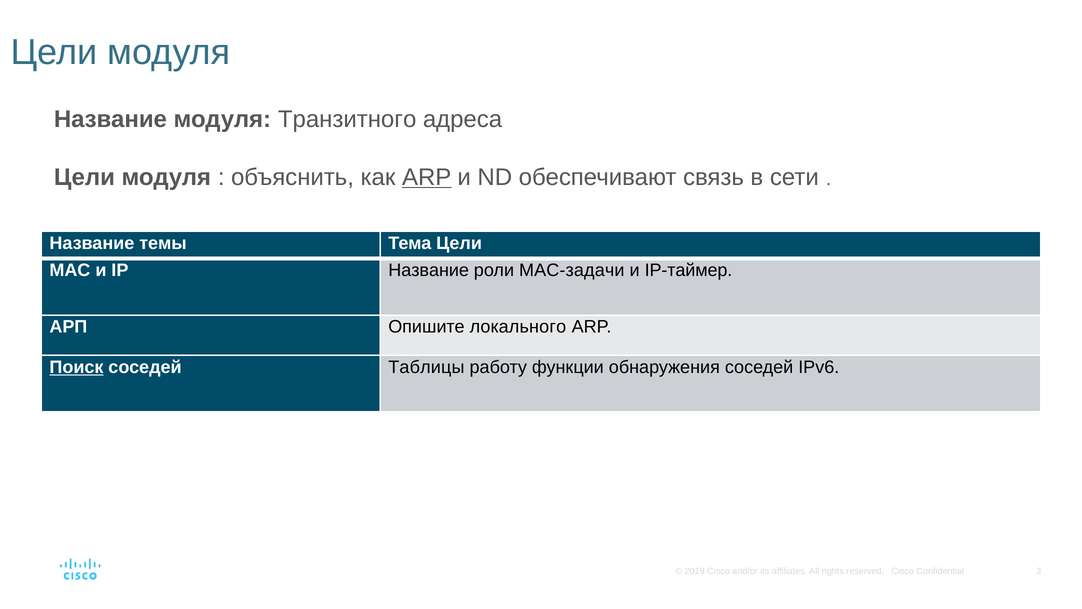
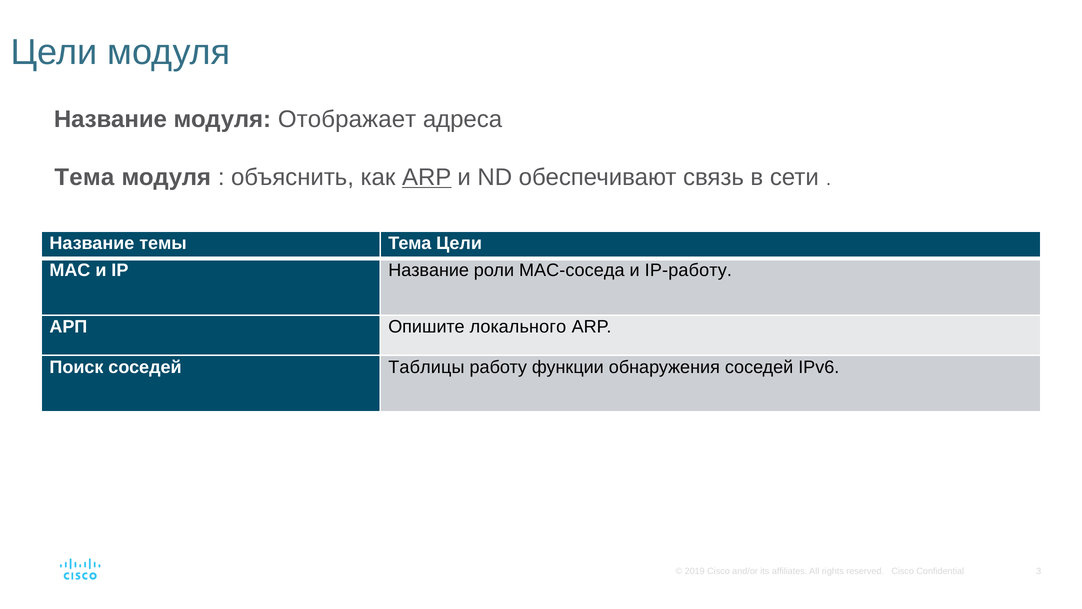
Транзитного: Транзитного -> Отображает
Цели at (84, 177): Цели -> Тема
MAC-задачи: MAC-задачи -> MAC-соседа
IP-таймер: IP-таймер -> IP-работу
Поиск underline: present -> none
